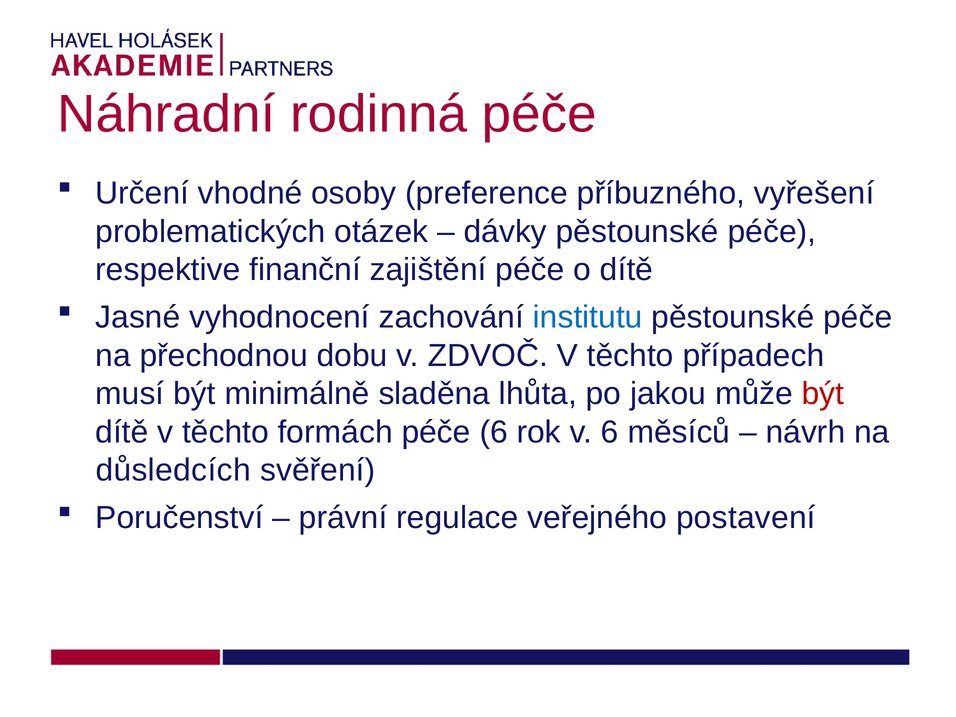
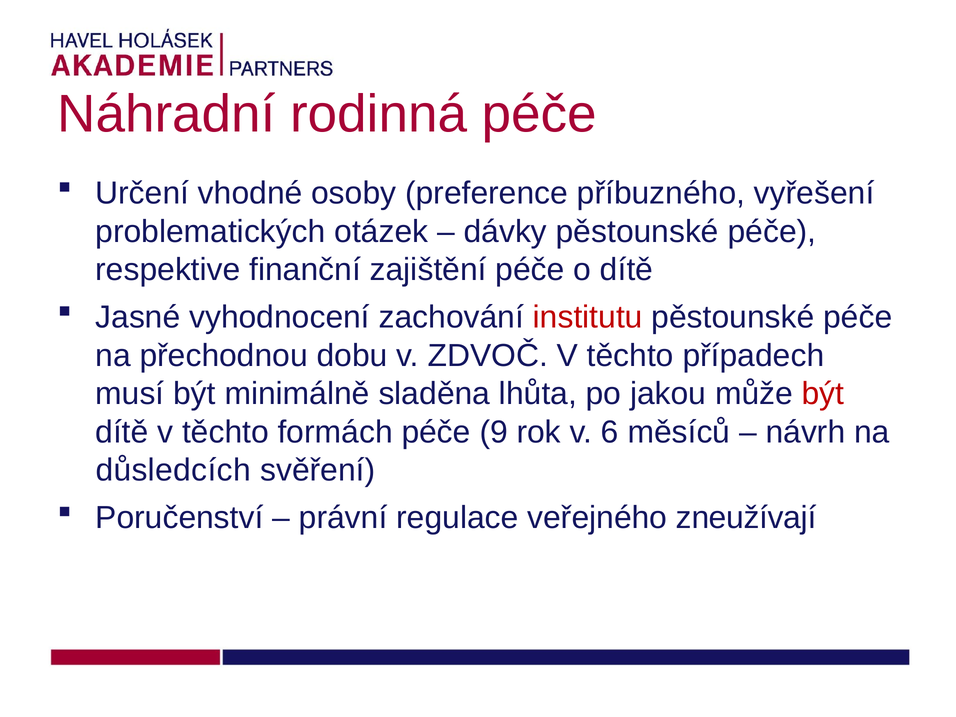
institutu colour: blue -> red
péče 6: 6 -> 9
postavení: postavení -> zneužívají
